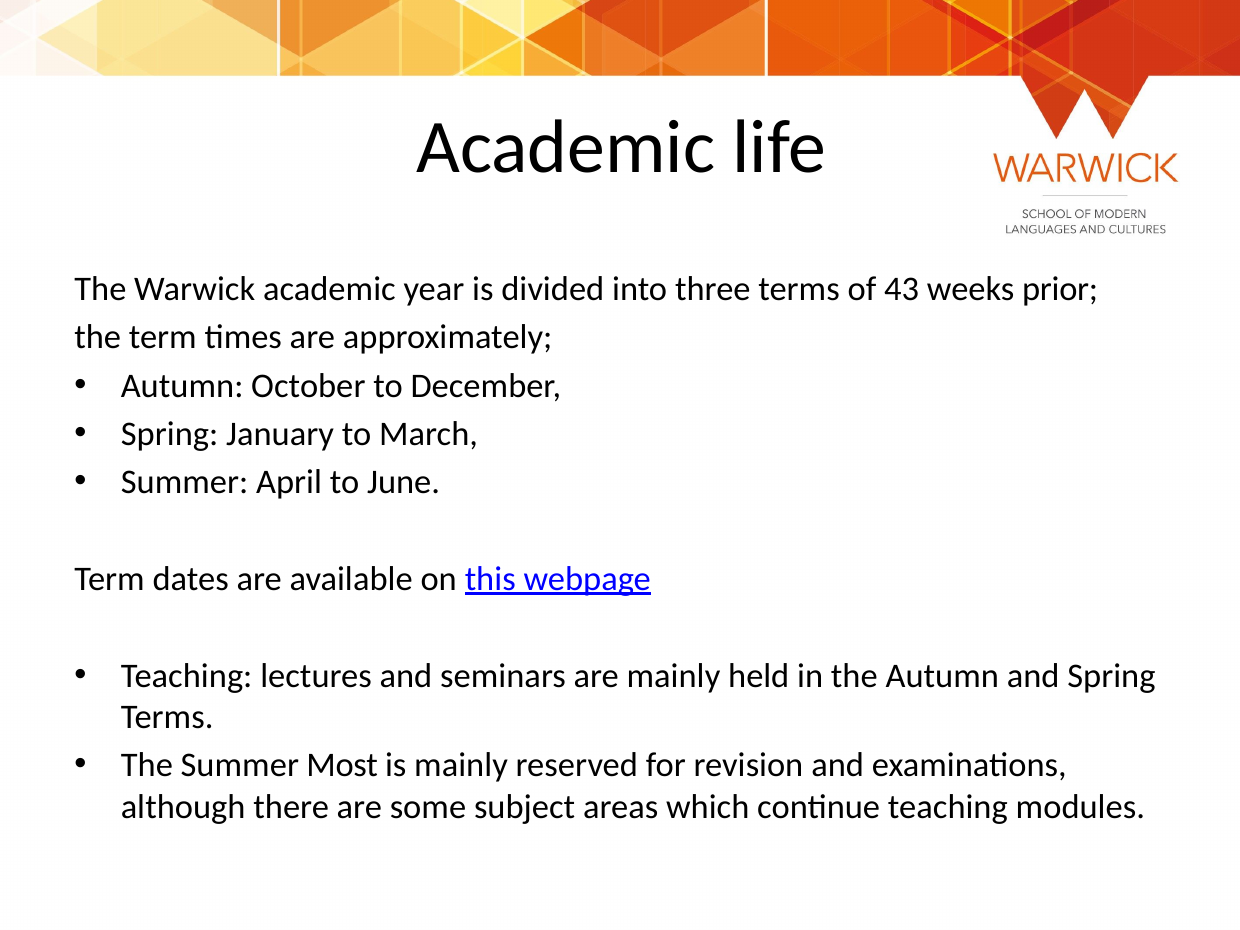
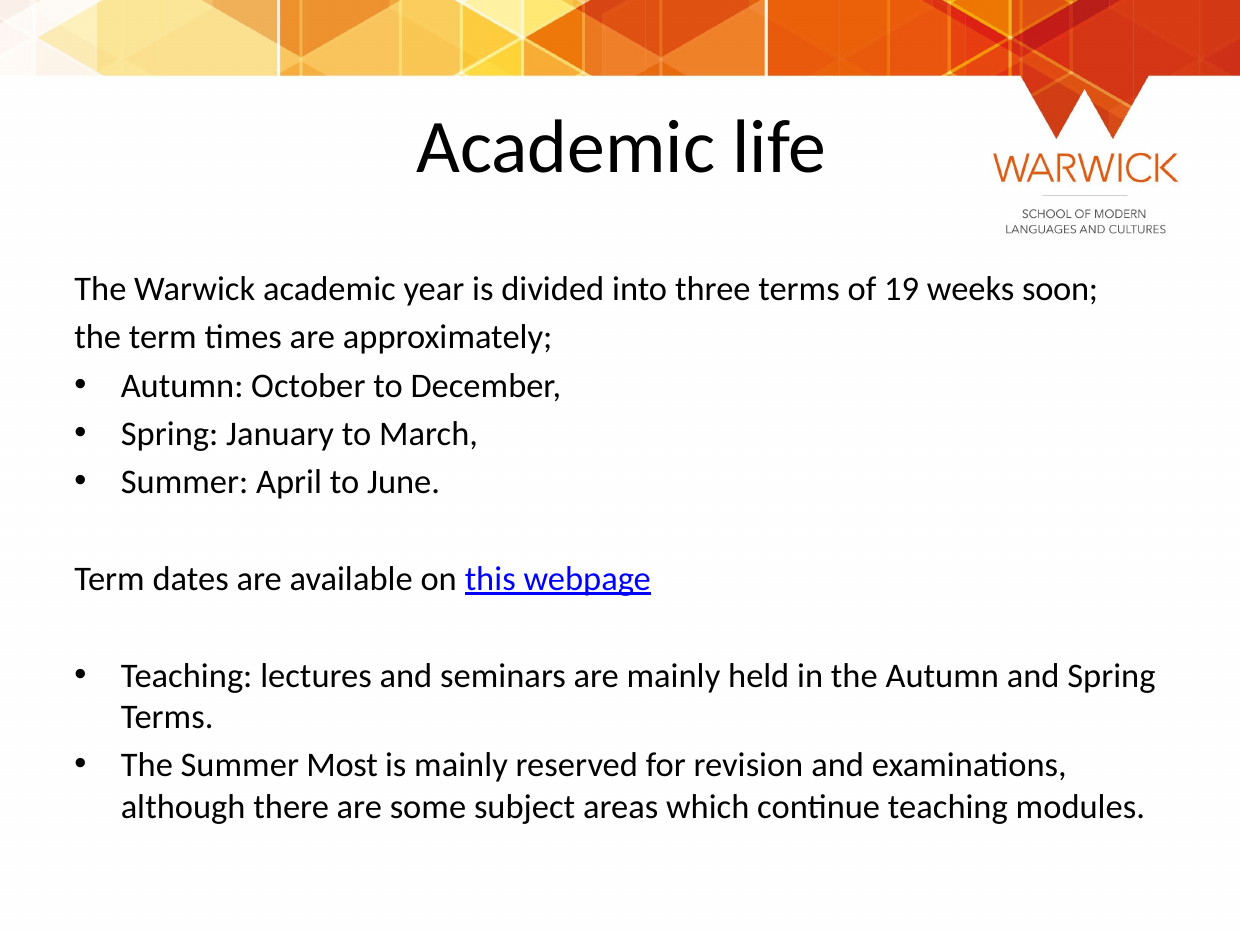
43: 43 -> 19
prior: prior -> soon
